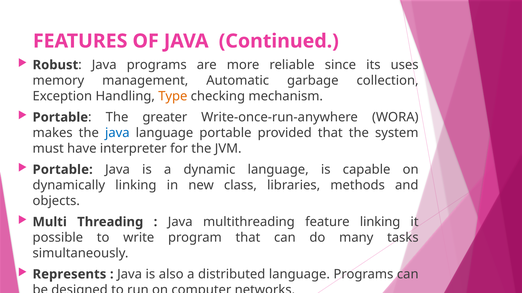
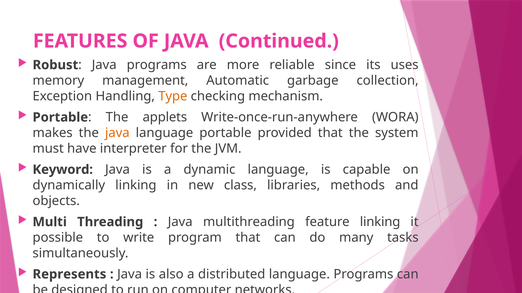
greater: greater -> applets
java at (117, 133) colour: blue -> orange
Portable at (63, 170): Portable -> Keyword
